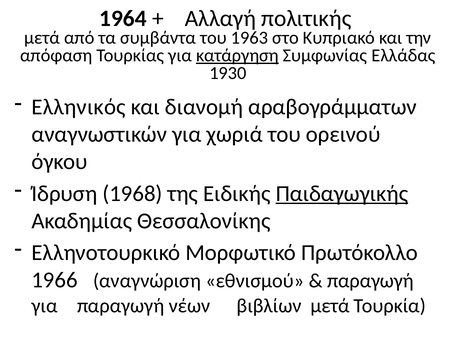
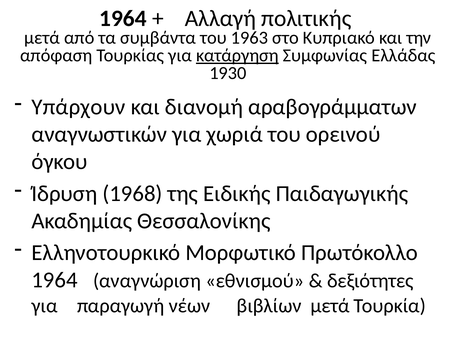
Ελληνικός: Ελληνικός -> Υπάρχουν
Παιδαγωγικής underline: present -> none
1966 at (54, 280): 1966 -> 1964
παραγωγή at (370, 281): παραγωγή -> δεξιότητες
